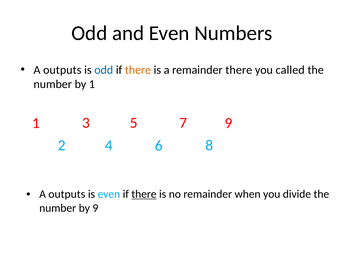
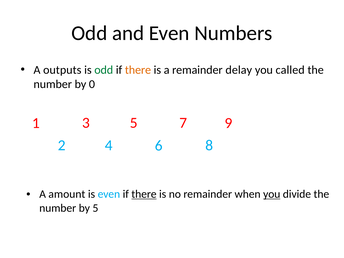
odd at (104, 70) colour: blue -> green
remainder there: there -> delay
by 1: 1 -> 0
outputs at (67, 194): outputs -> amount
you at (272, 194) underline: none -> present
by 9: 9 -> 5
